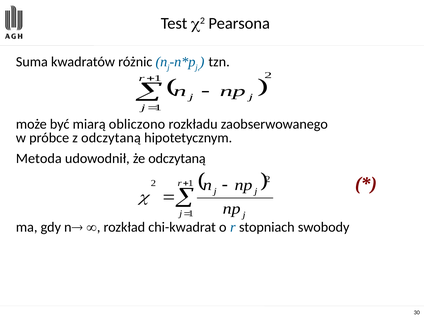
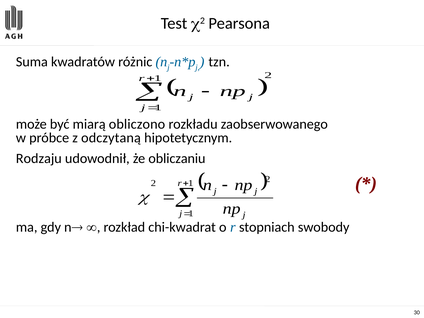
Metoda: Metoda -> Rodzaju
że odczytaną: odczytaną -> obliczaniu
